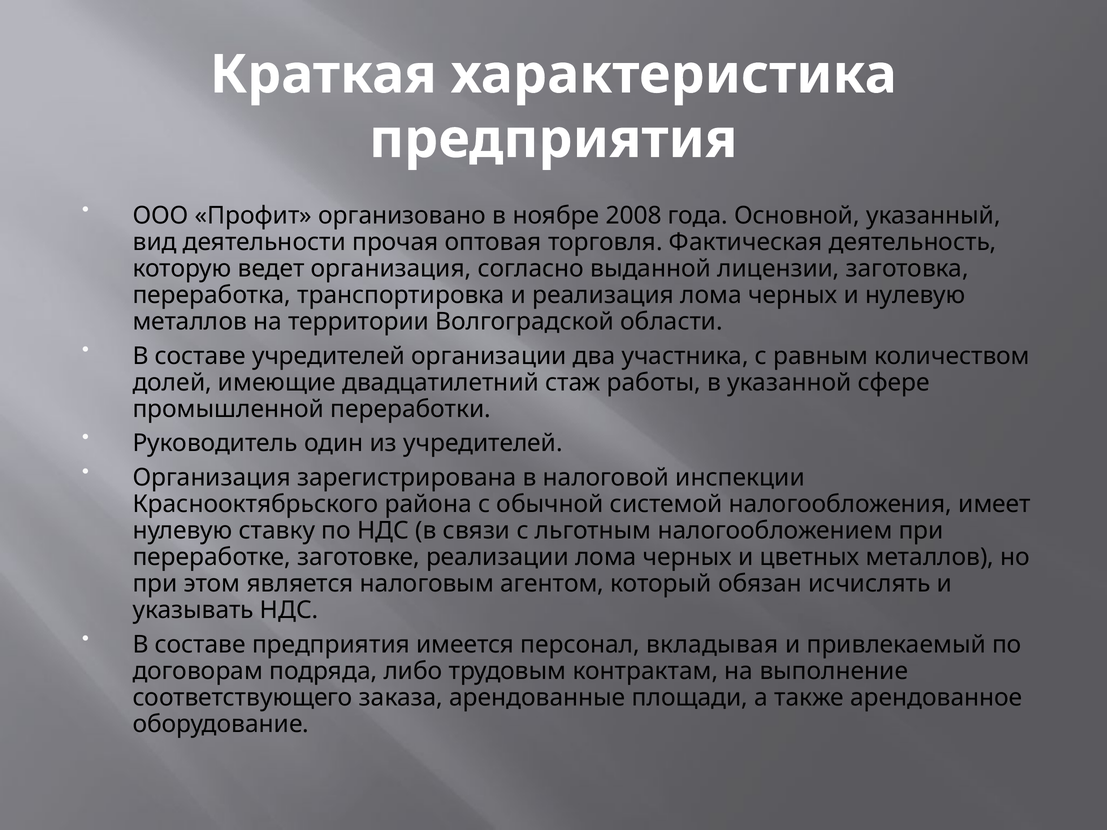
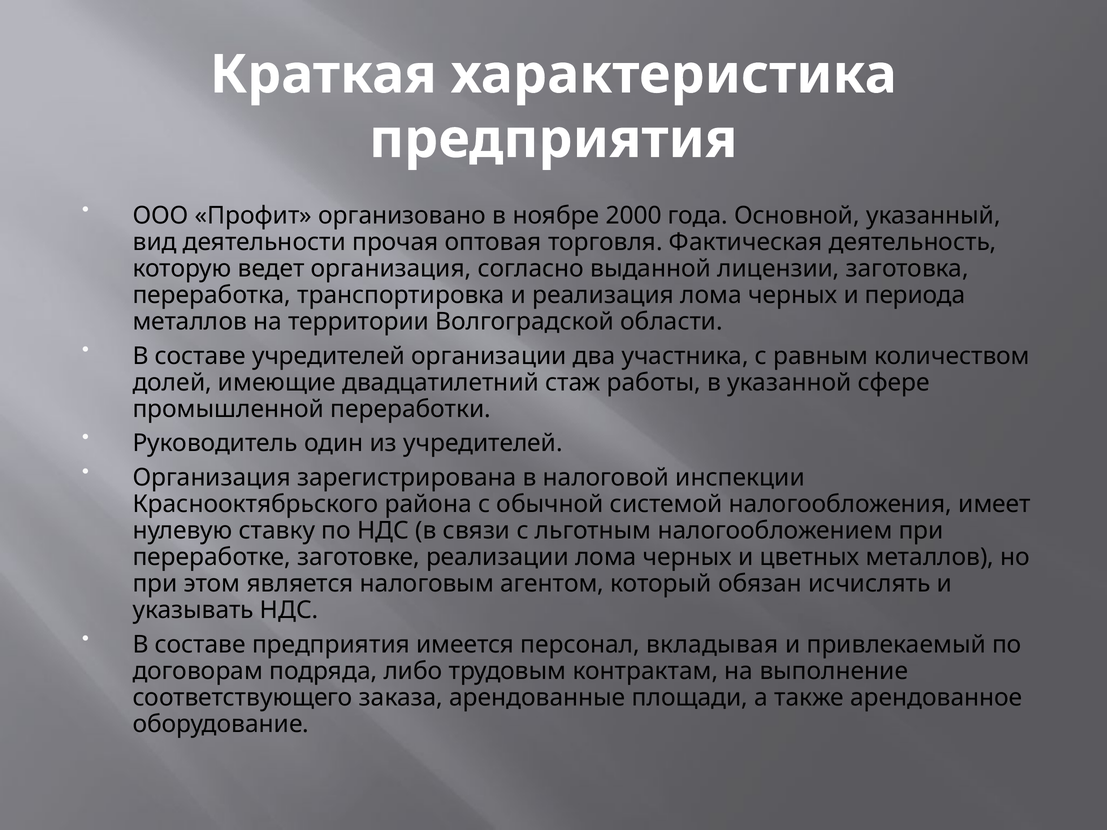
2008: 2008 -> 2000
и нулевую: нулевую -> периода
